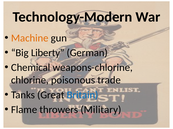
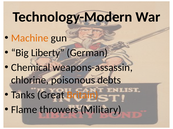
weapons-chlorine: weapons-chlorine -> weapons-assassin
trade: trade -> debts
Britain colour: blue -> orange
